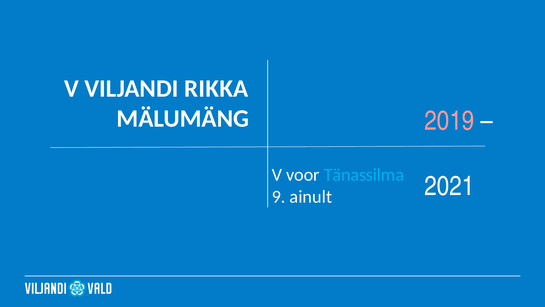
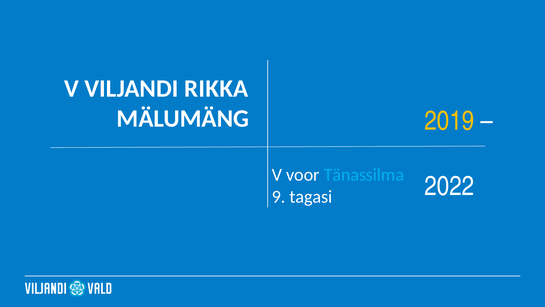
2019 colour: pink -> yellow
2021: 2021 -> 2022
ainult: ainult -> tagasi
